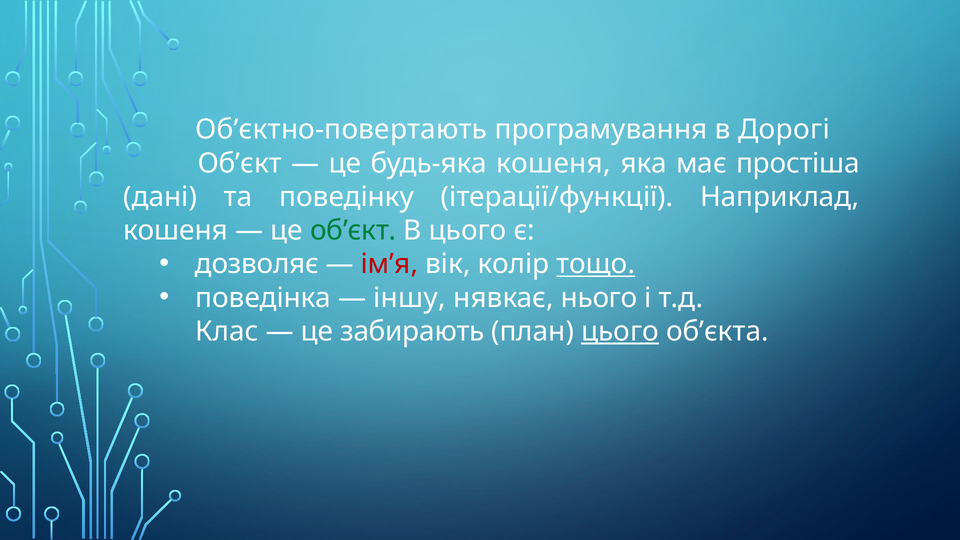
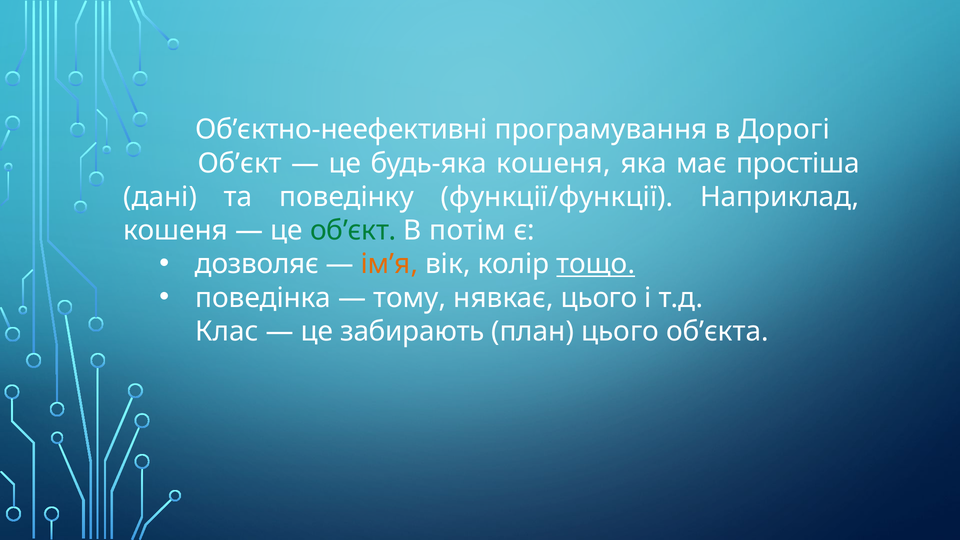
Об’єктно-повертають: Об’єктно-повертають -> Об’єктно-неефективні
ітерації/функції: ітерації/функції -> функції/функції
В цього: цього -> потім
ім’я colour: red -> orange
іншу: іншу -> тому
нявкає нього: нього -> цього
цього at (620, 331) underline: present -> none
